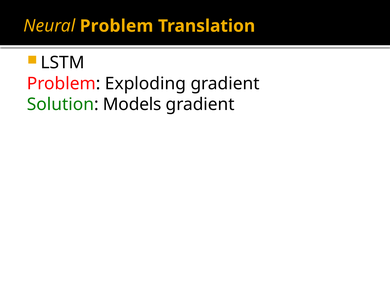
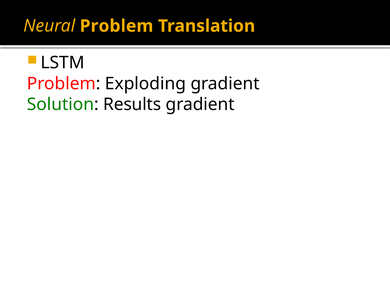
Models: Models -> Results
